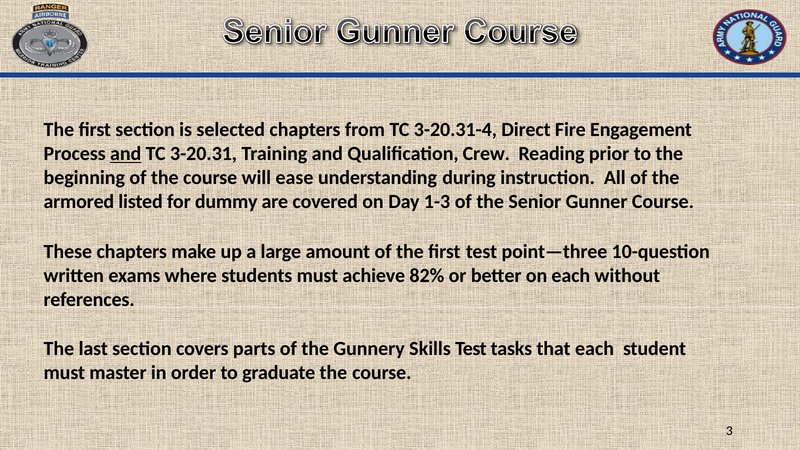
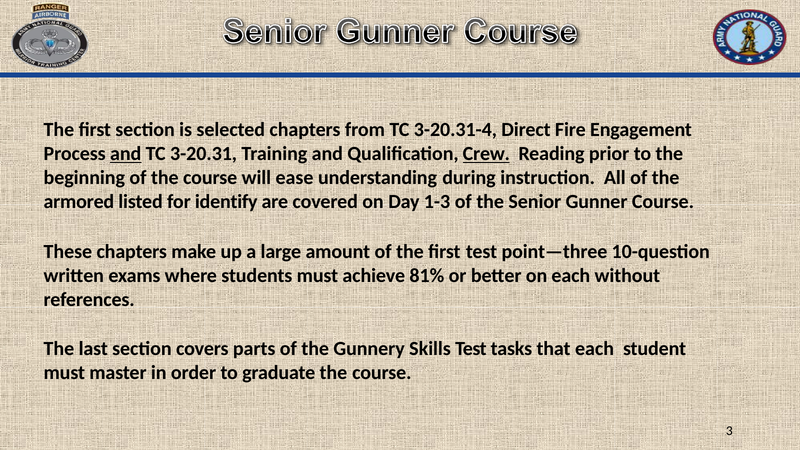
Crew underline: none -> present
dummy: dummy -> identify
82%: 82% -> 81%
